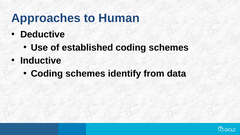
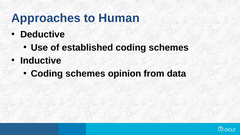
identify: identify -> opinion
